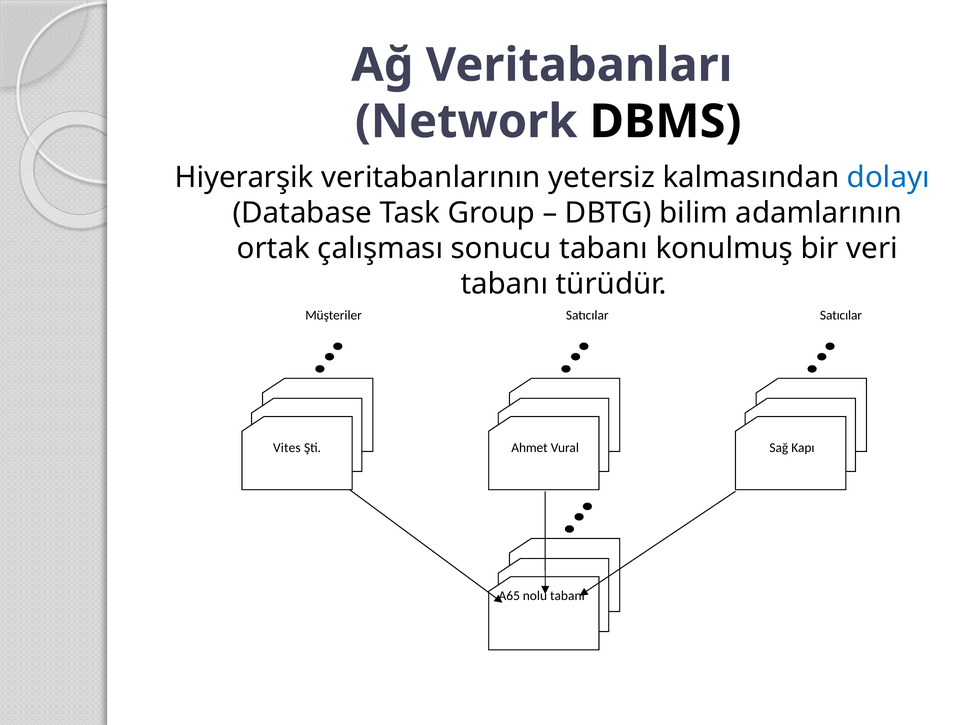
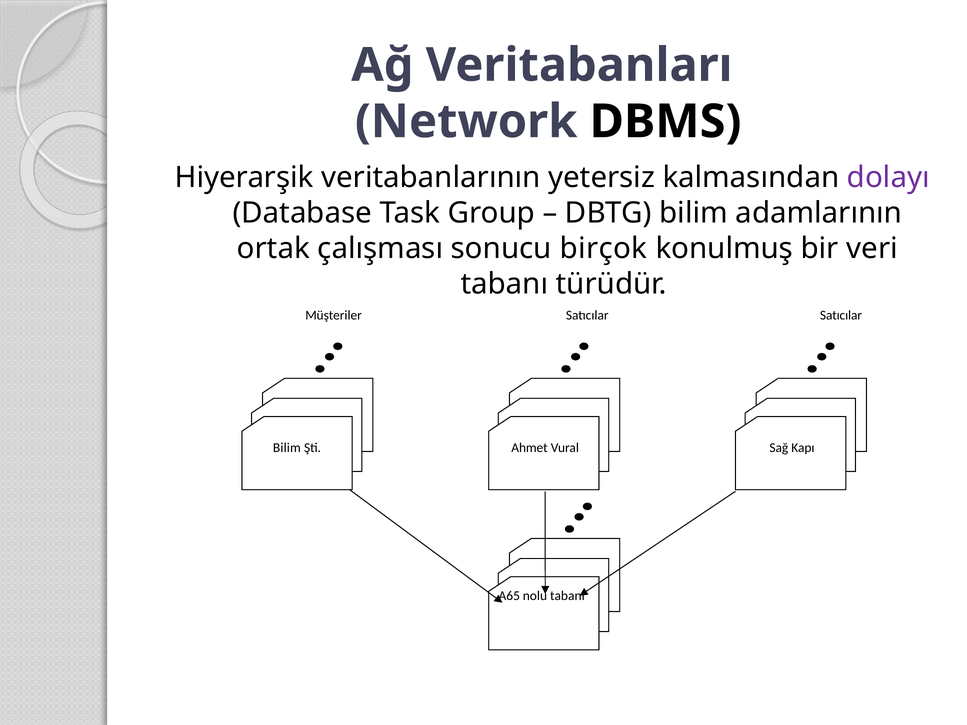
dolayı colour: blue -> purple
sonucu tabanı: tabanı -> birçok
Vites at (287, 448): Vites -> Bilim
